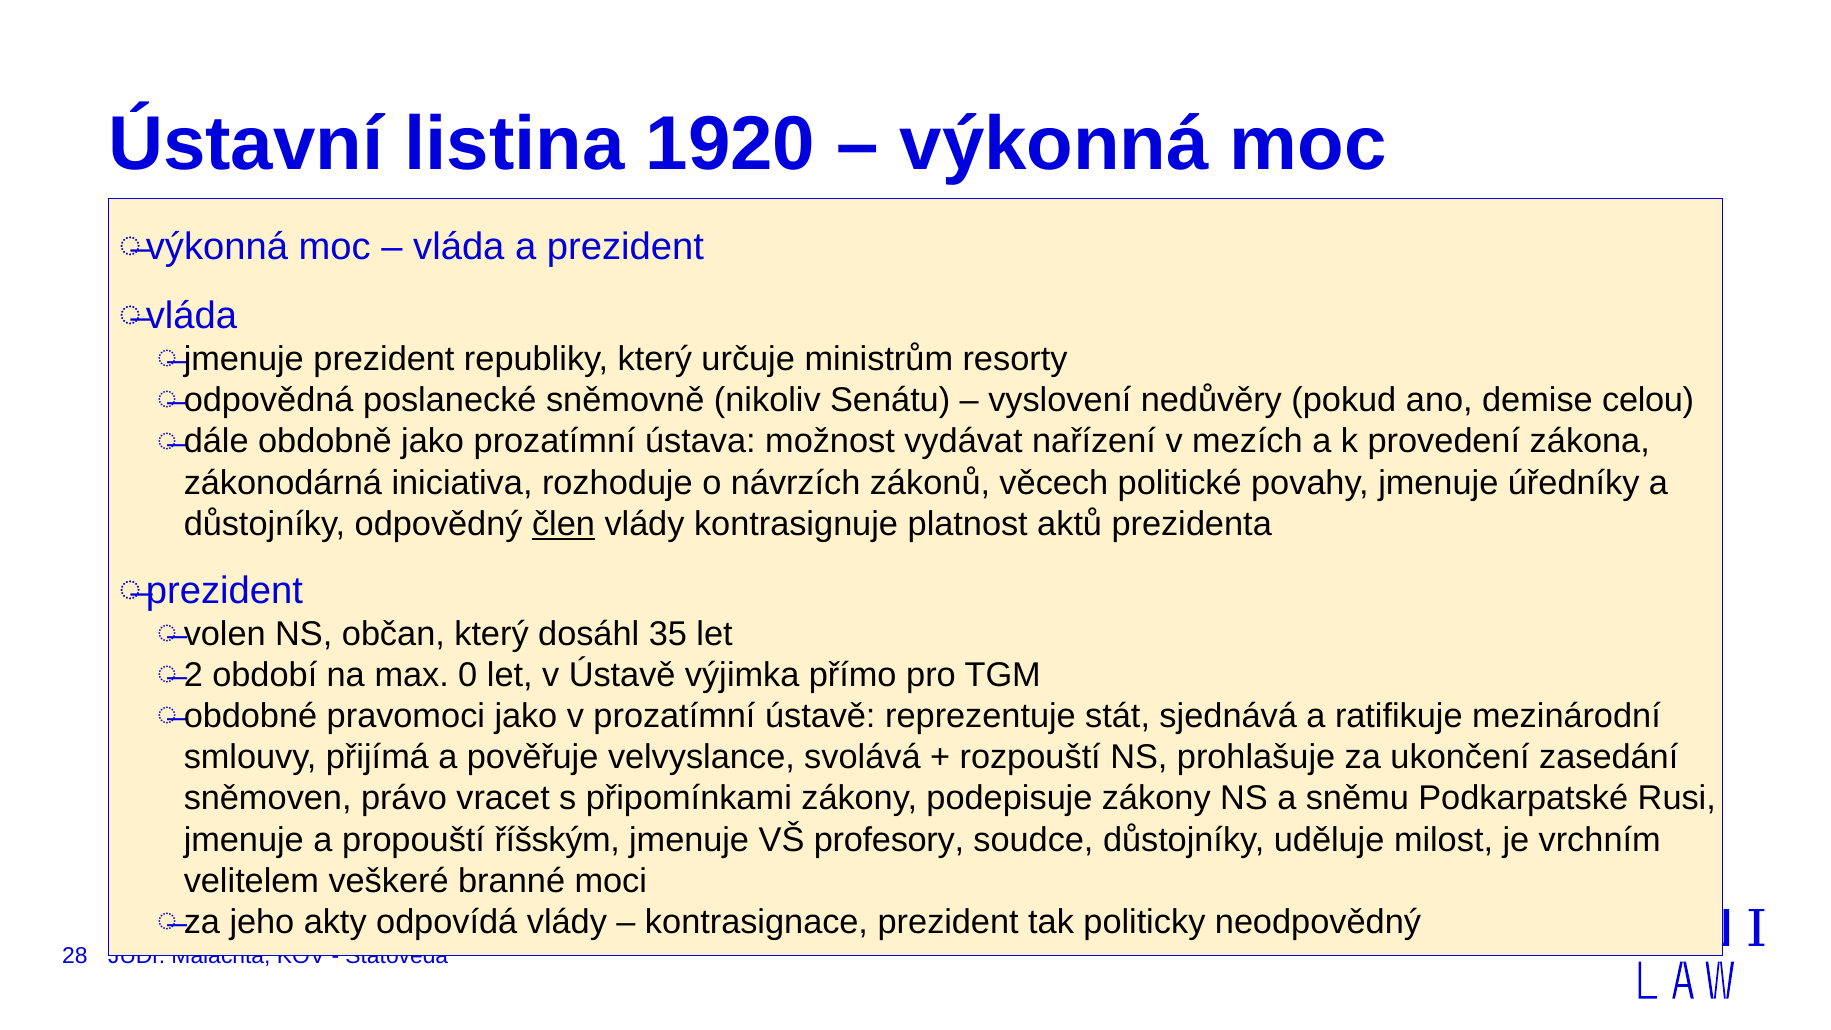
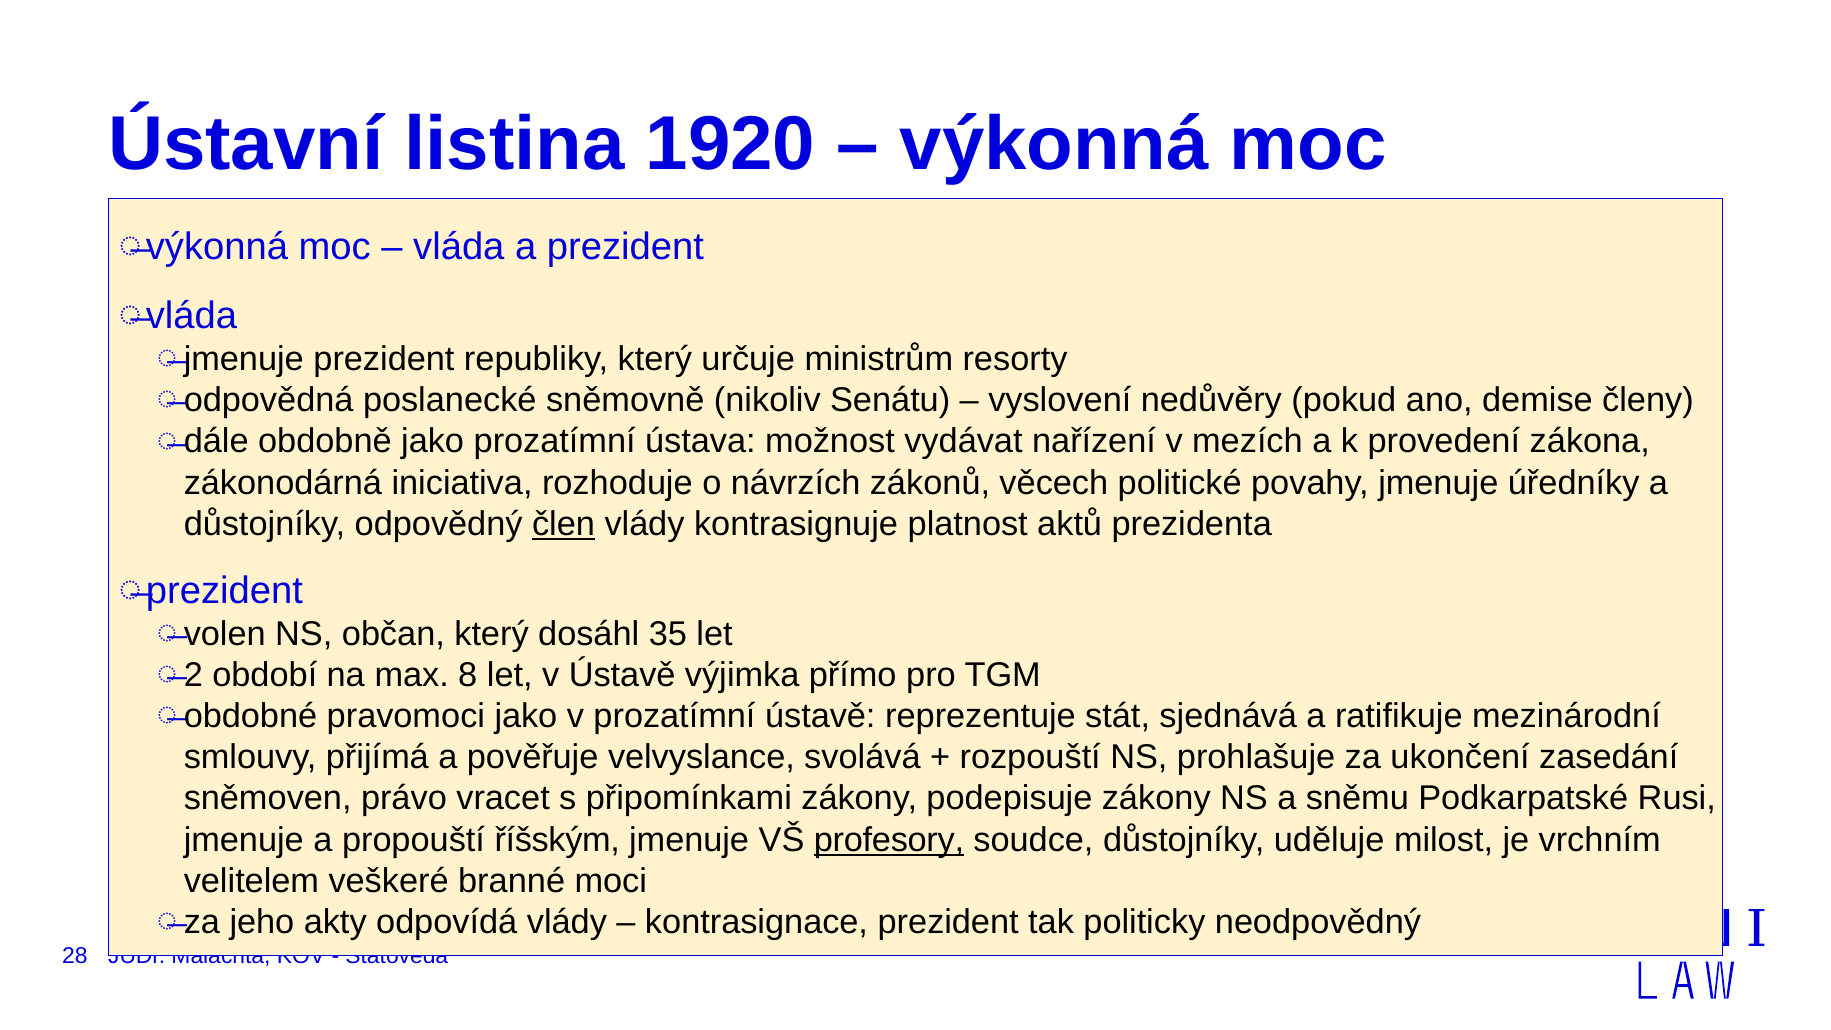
celou: celou -> členy
0: 0 -> 8
profesory underline: none -> present
